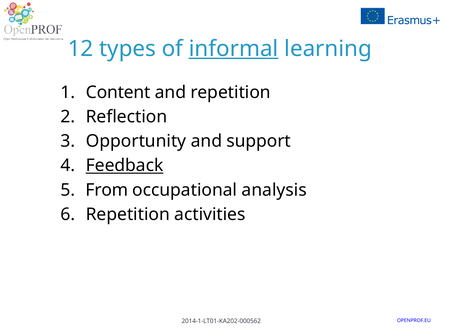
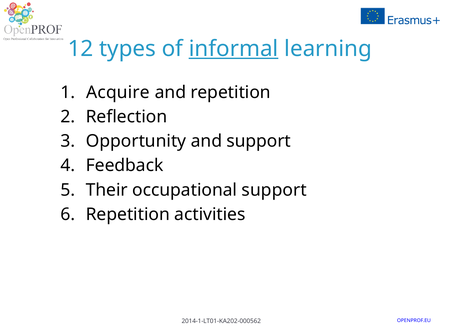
Content: Content -> Acquire
Feedback underline: present -> none
From: From -> Their
occupational analysis: analysis -> support
